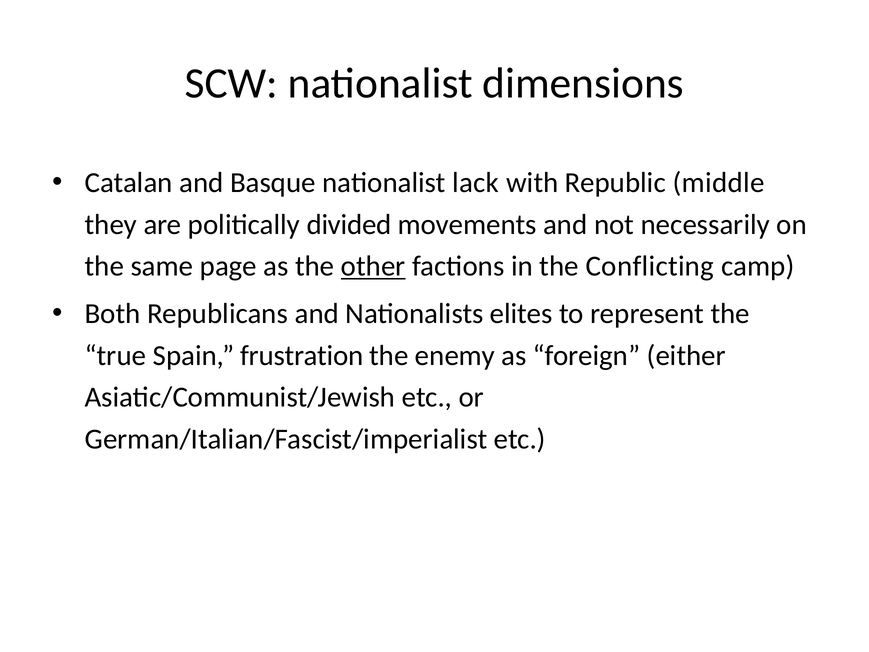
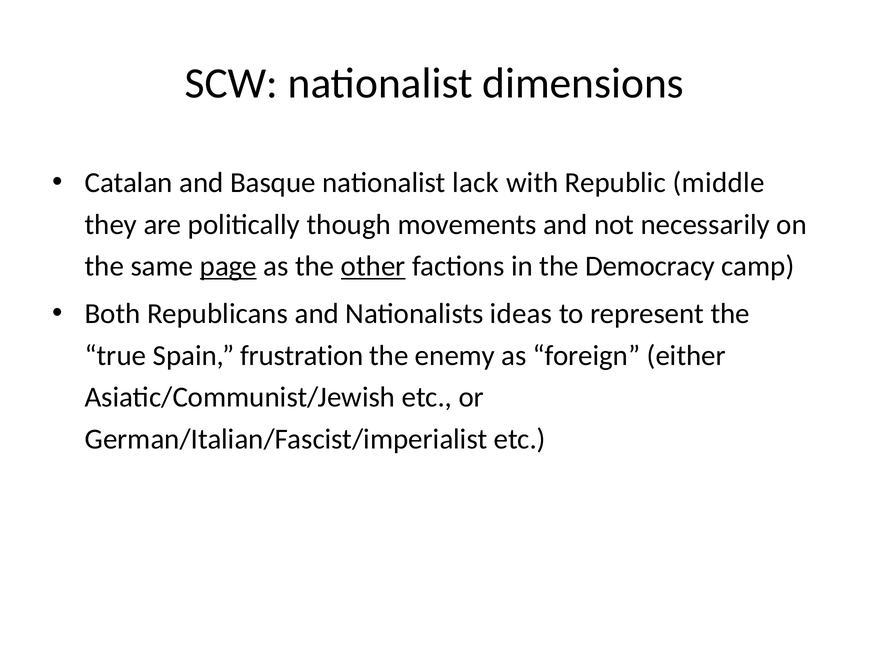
divided: divided -> though
page underline: none -> present
Conflicting: Conflicting -> Democracy
elites: elites -> ideas
